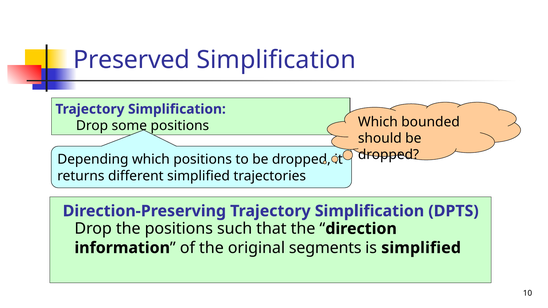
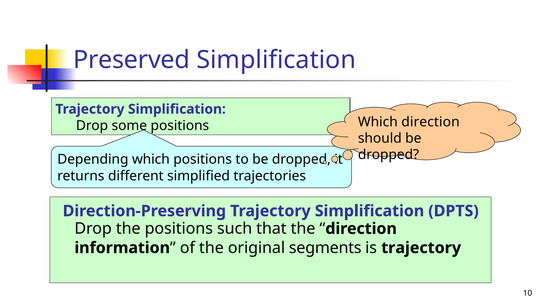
Which bounded: bounded -> direction
is simplified: simplified -> trajectory
